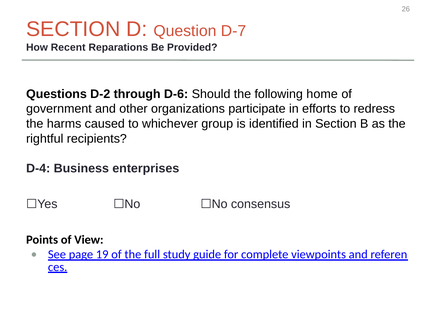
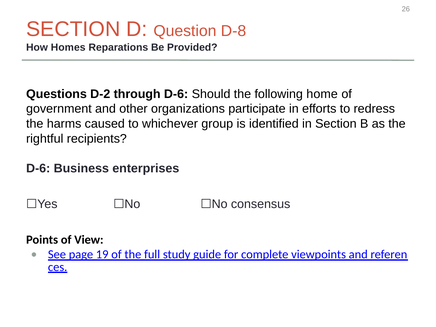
D-7: D-7 -> D-8
Recent: Recent -> Homes
D-4 at (38, 168): D-4 -> D-6
